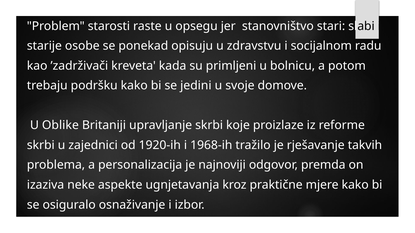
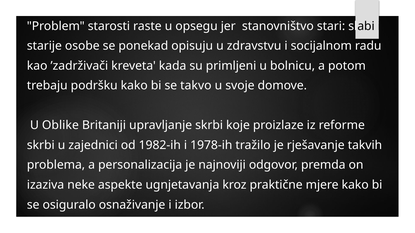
jedini: jedini -> takvo
1920-ih: 1920-ih -> 1982-ih
1968-ih: 1968-ih -> 1978-ih
